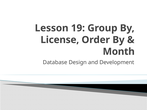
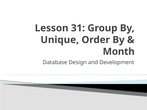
19: 19 -> 31
License: License -> Unique
